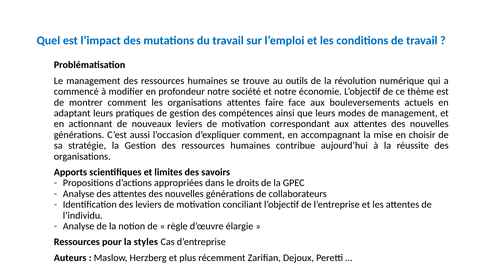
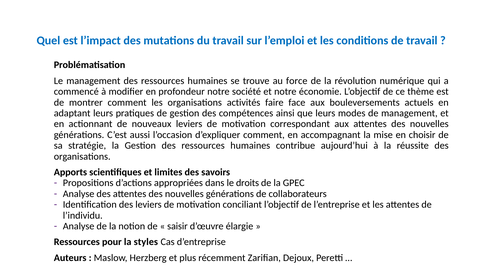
outils: outils -> force
organisations attentes: attentes -> activités
règle: règle -> saisir
